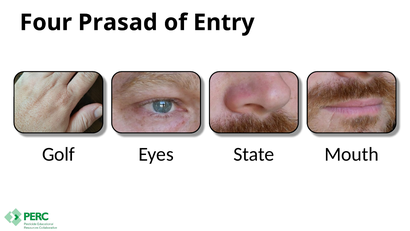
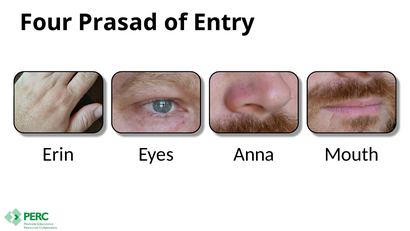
Golf: Golf -> Erin
State: State -> Anna
